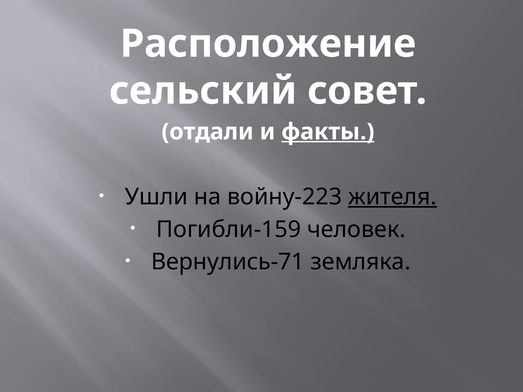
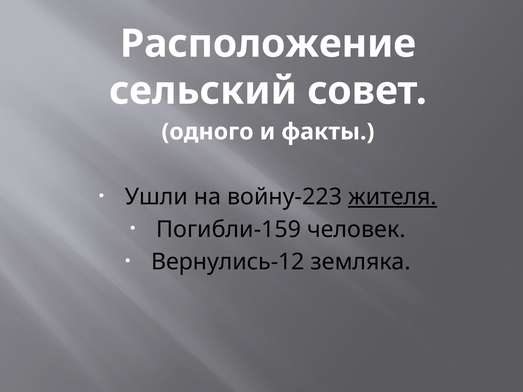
отдали: отдали -> одного
факты underline: present -> none
Вернулись-71: Вернулись-71 -> Вернулись-12
